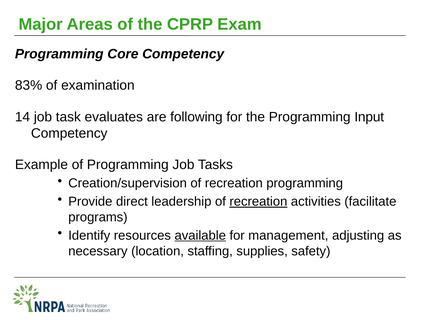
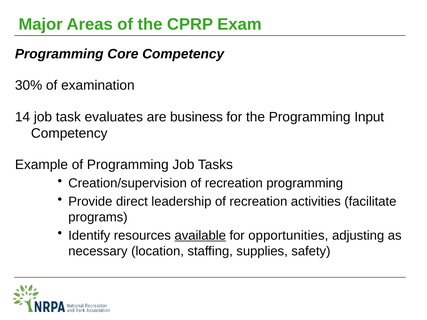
83%: 83% -> 30%
following: following -> business
recreation at (258, 202) underline: present -> none
management: management -> opportunities
